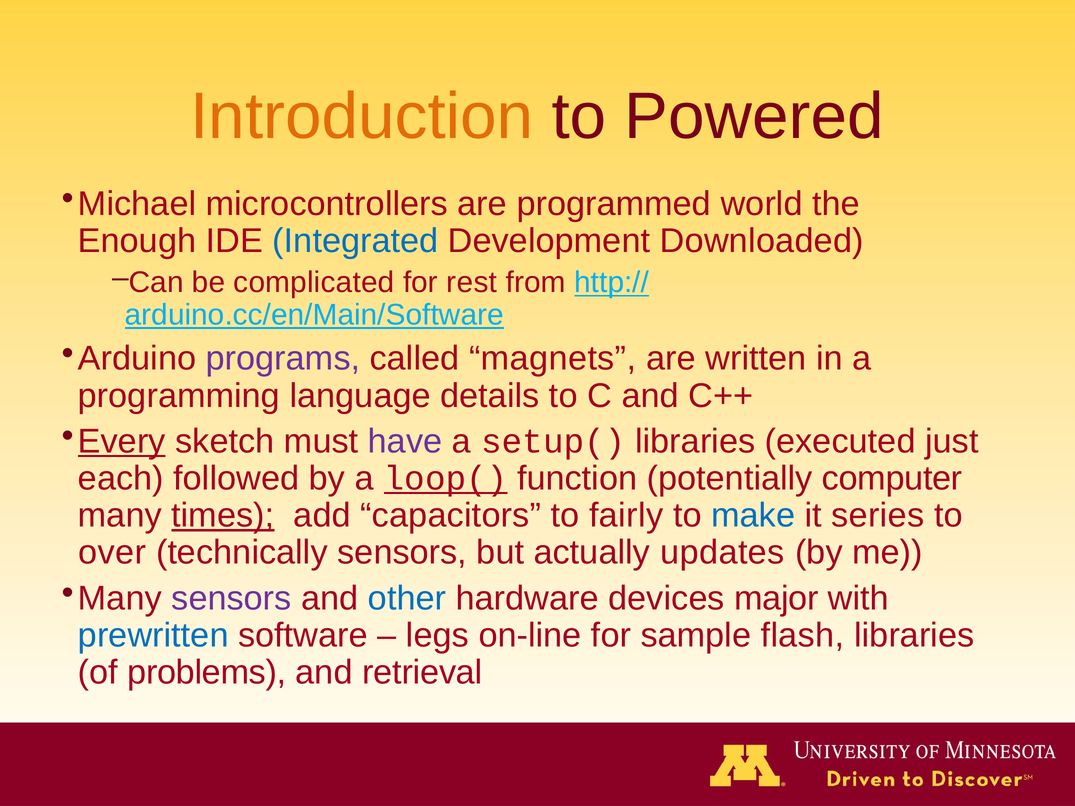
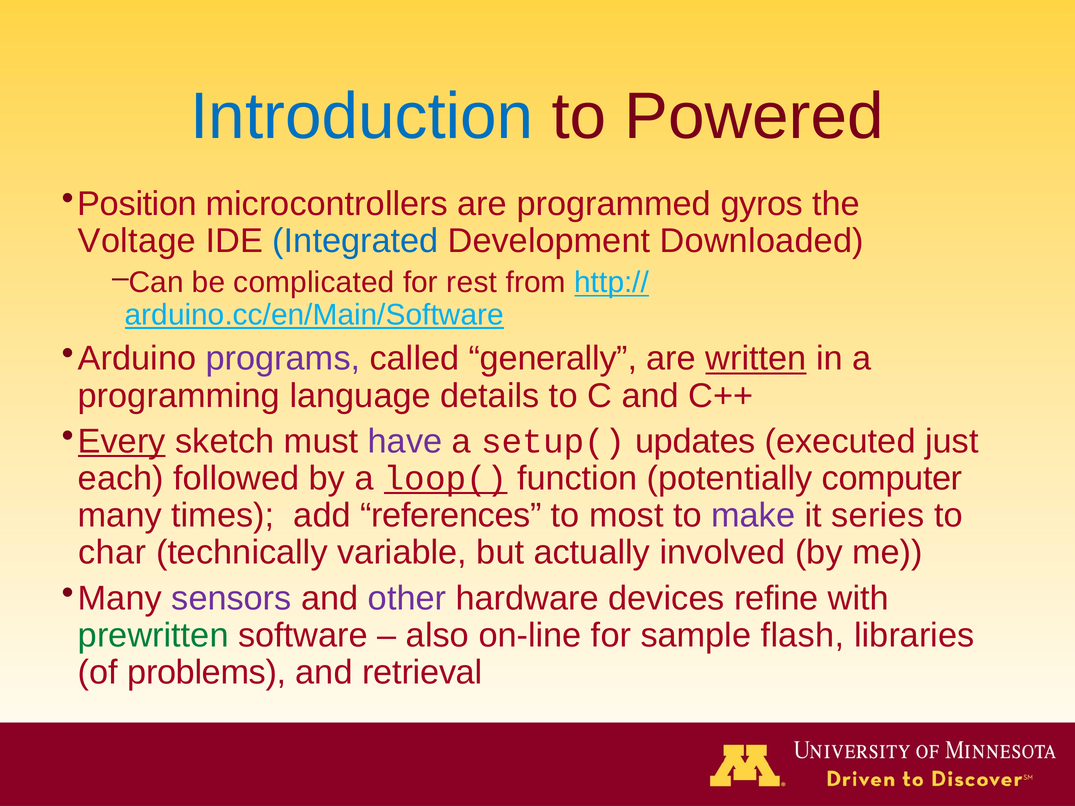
Introduction colour: orange -> blue
Michael: Michael -> Position
world: world -> gyros
Enough: Enough -> Voltage
magnets: magnets -> generally
written underline: none -> present
setup( libraries: libraries -> updates
times underline: present -> none
capacitors: capacitors -> references
fairly: fairly -> most
make colour: blue -> purple
over: over -> char
technically sensors: sensors -> variable
updates: updates -> involved
other colour: blue -> purple
major: major -> refine
prewritten colour: blue -> green
legs: legs -> also
